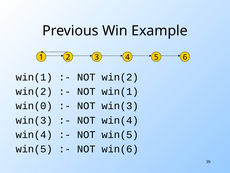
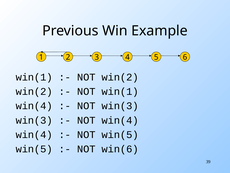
win(0 at (34, 106): win(0 -> win(4
